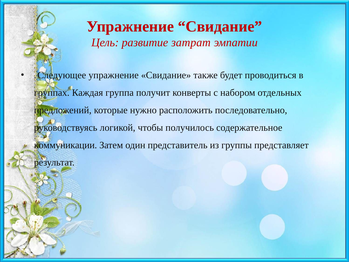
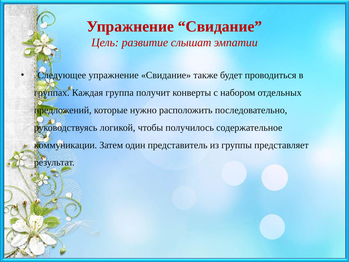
затрат: затрат -> слышат
